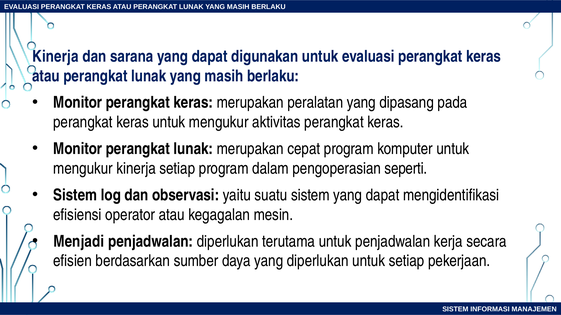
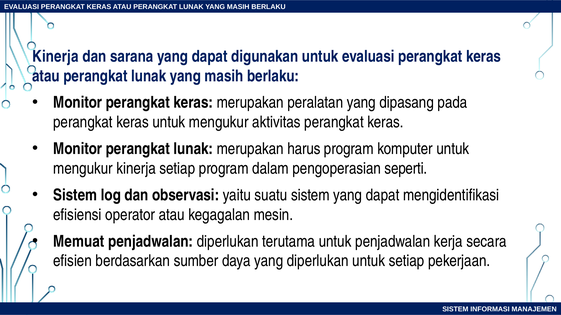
cepat: cepat -> harus
Menjadi: Menjadi -> Memuat
